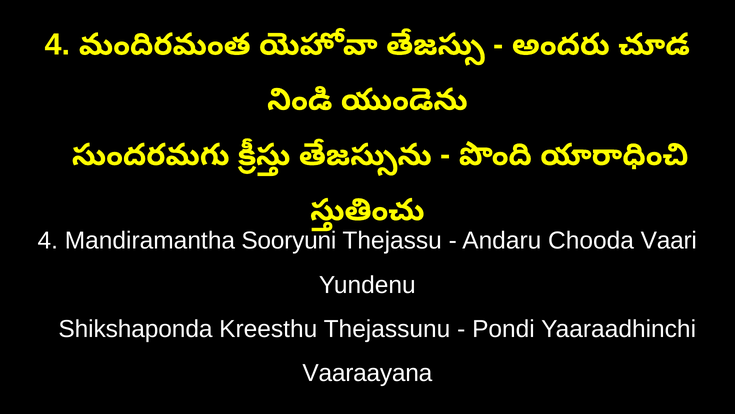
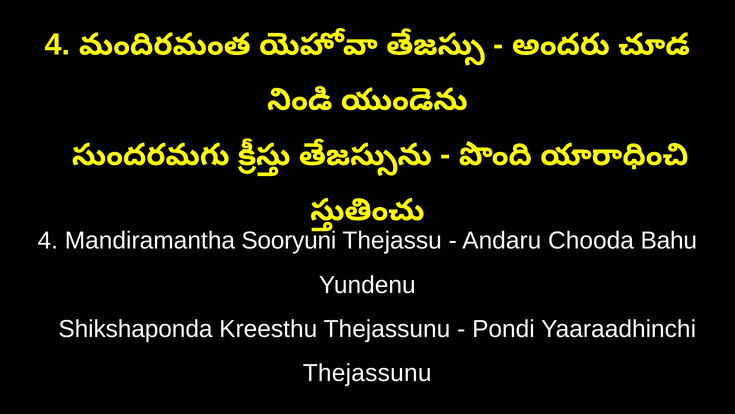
Vaari: Vaari -> Bahu
Vaaraayana at (367, 373): Vaaraayana -> Thejassunu
